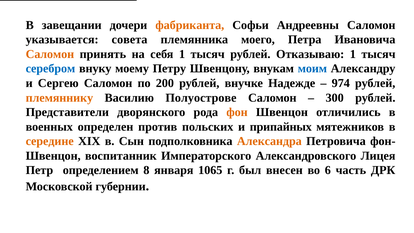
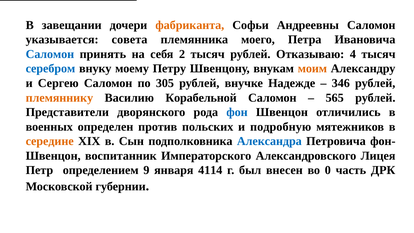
Саломон at (50, 54) colour: orange -> blue
себя 1: 1 -> 2
Отказываю 1: 1 -> 4
моим colour: blue -> orange
200: 200 -> 305
974: 974 -> 346
Полуострове: Полуострове -> Корабельной
300: 300 -> 565
фон colour: orange -> blue
припайных: припайных -> подробную
Александра colour: orange -> blue
8: 8 -> 9
1065: 1065 -> 4114
6: 6 -> 0
